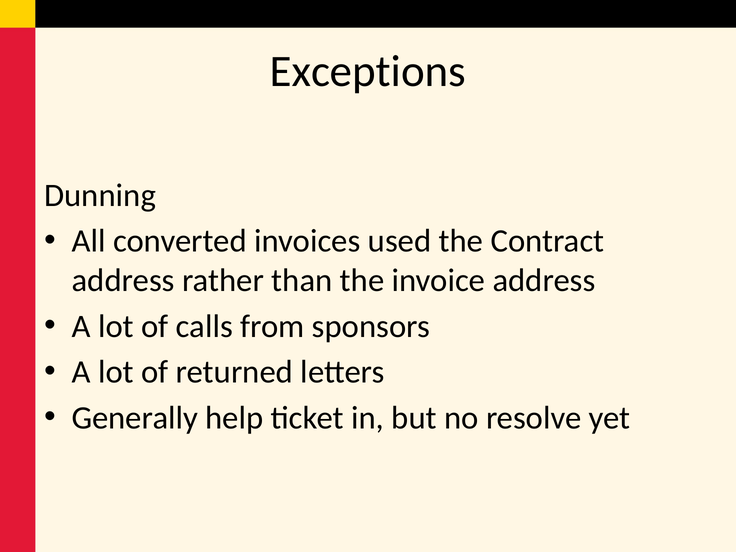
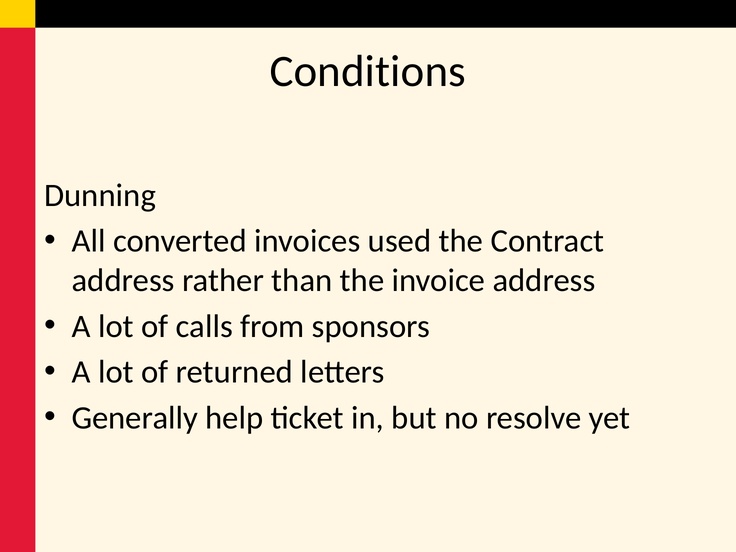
Exceptions: Exceptions -> Conditions
